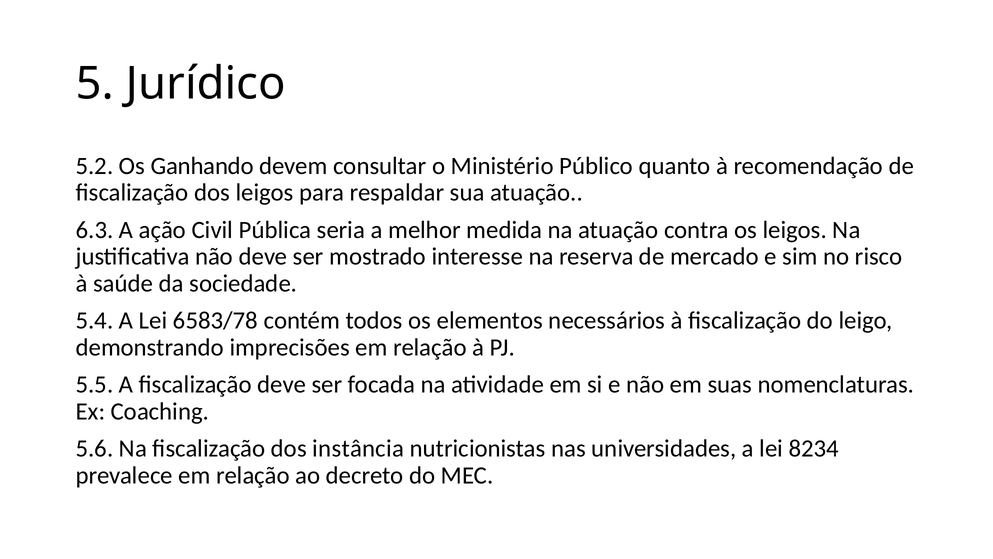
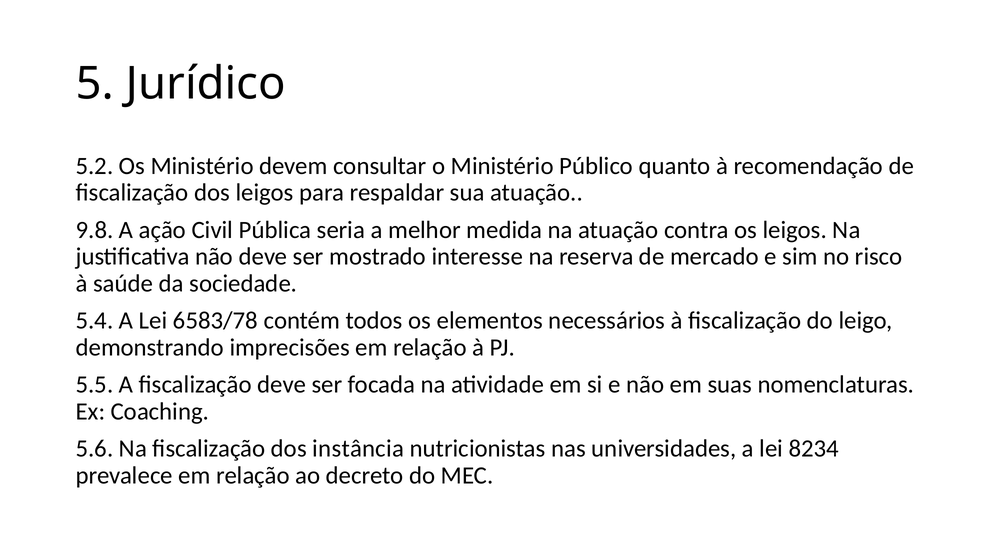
Os Ganhando: Ganhando -> Ministério
6.3: 6.3 -> 9.8
